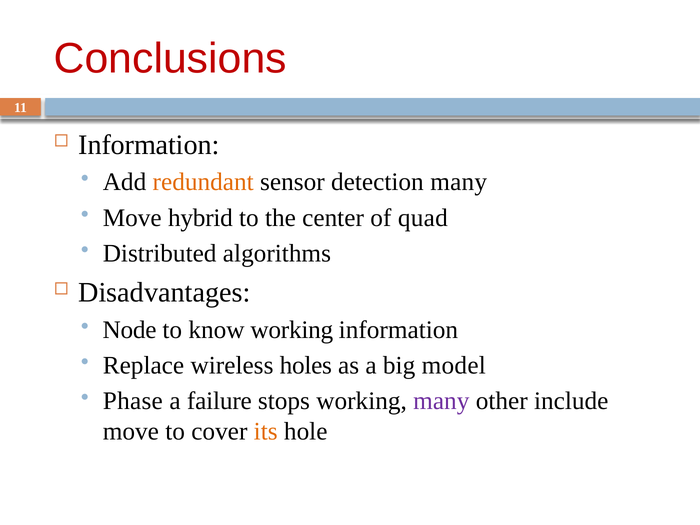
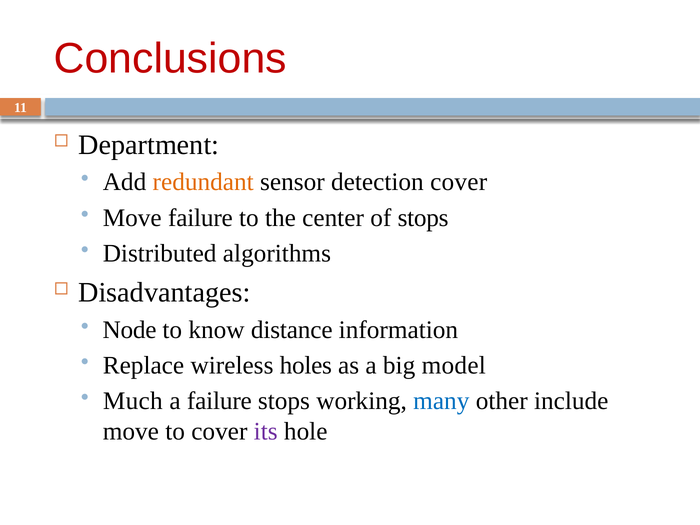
Information at (149, 145): Information -> Department
detection many: many -> cover
Move hybrid: hybrid -> failure
of quad: quad -> stops
know working: working -> distance
Phase: Phase -> Much
many at (441, 401) colour: purple -> blue
its colour: orange -> purple
